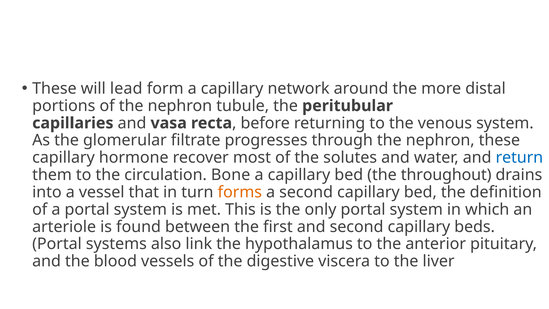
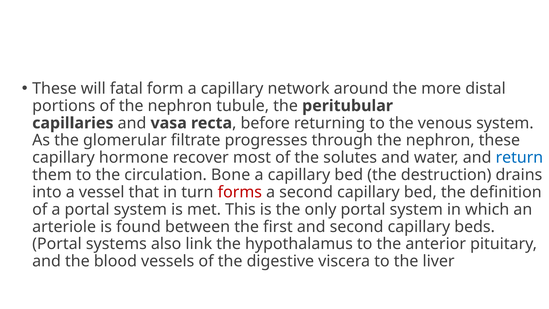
lead: lead -> fatal
throughout: throughout -> destruction
forms colour: orange -> red
